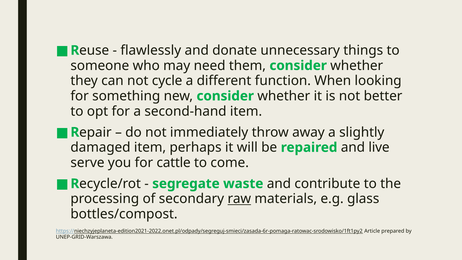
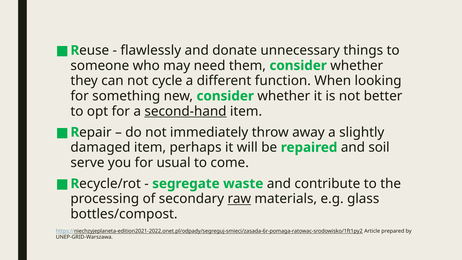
second-hand underline: none -> present
live: live -> soil
cattle: cattle -> usual
